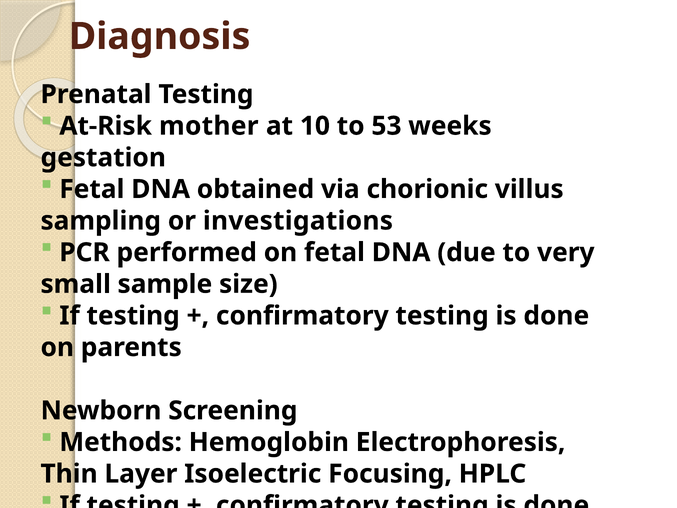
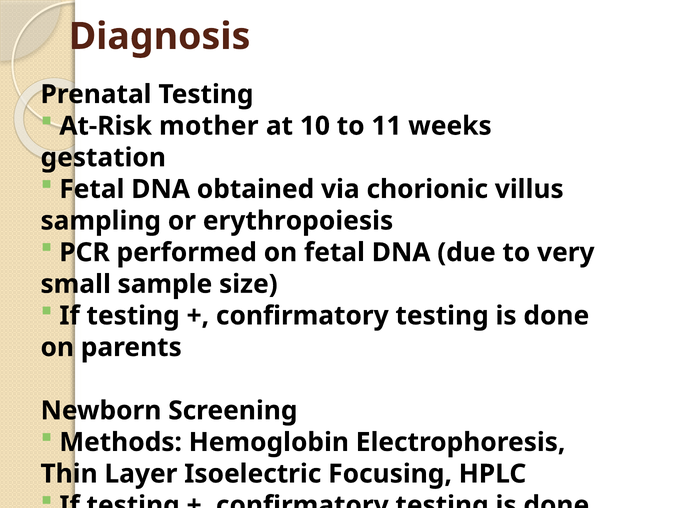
53: 53 -> 11
investigations: investigations -> erythropoiesis
